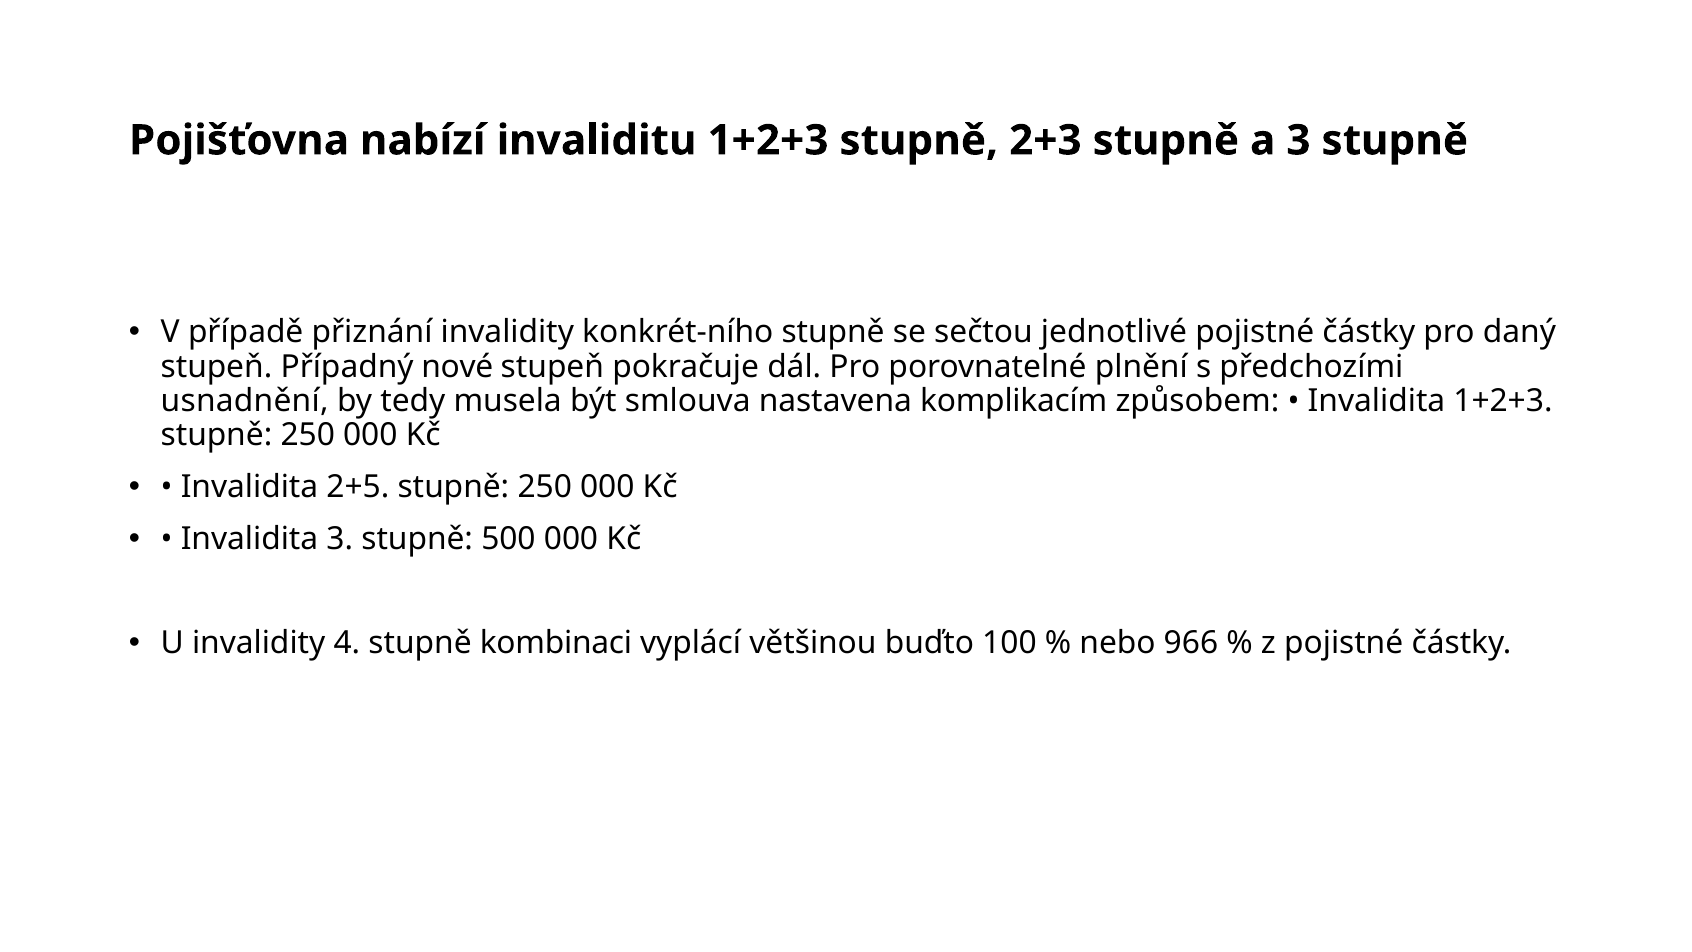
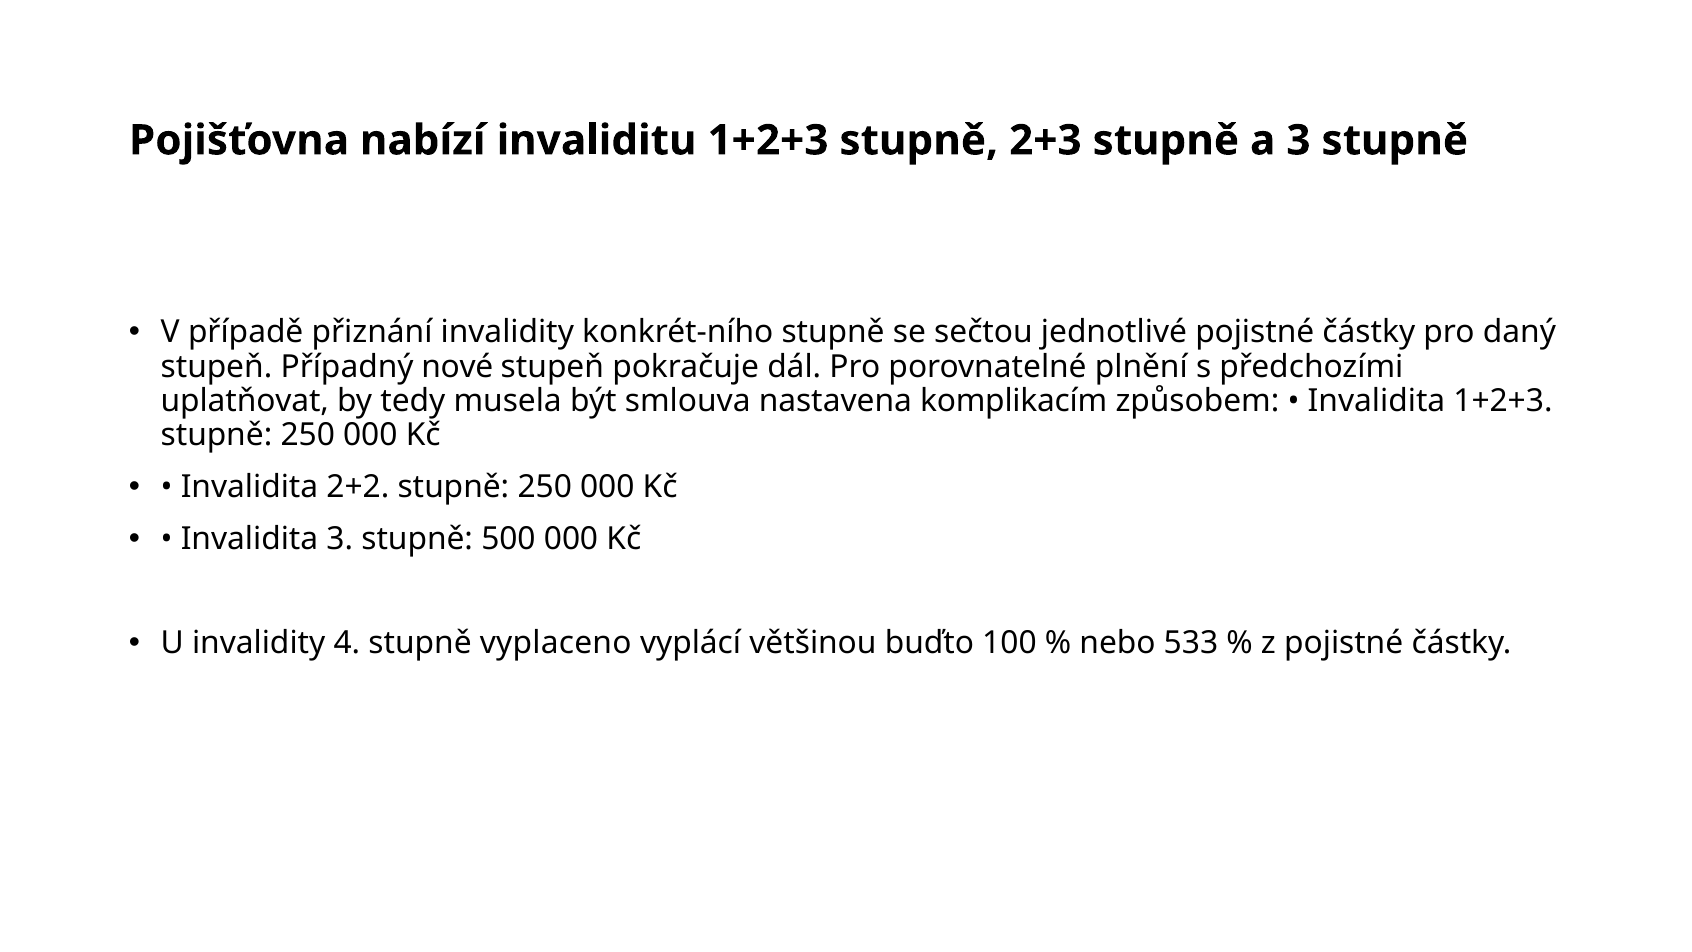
usnadnění: usnadnění -> uplatňovat
2+5: 2+5 -> 2+2
kombinaci: kombinaci -> vyplaceno
966: 966 -> 533
